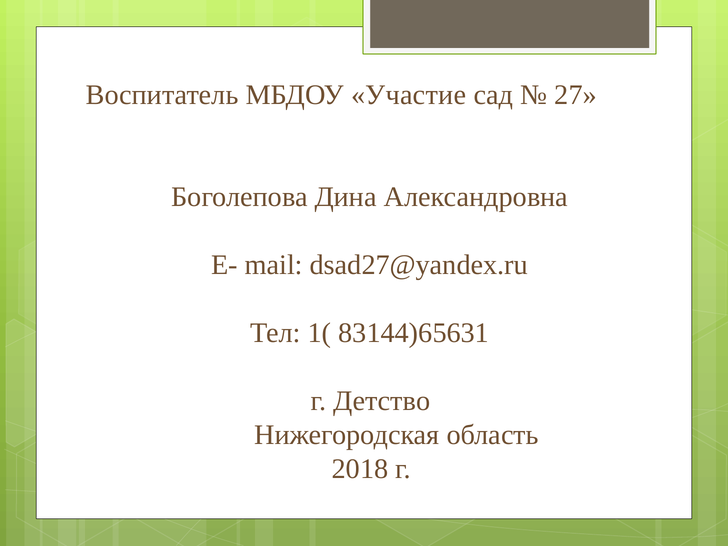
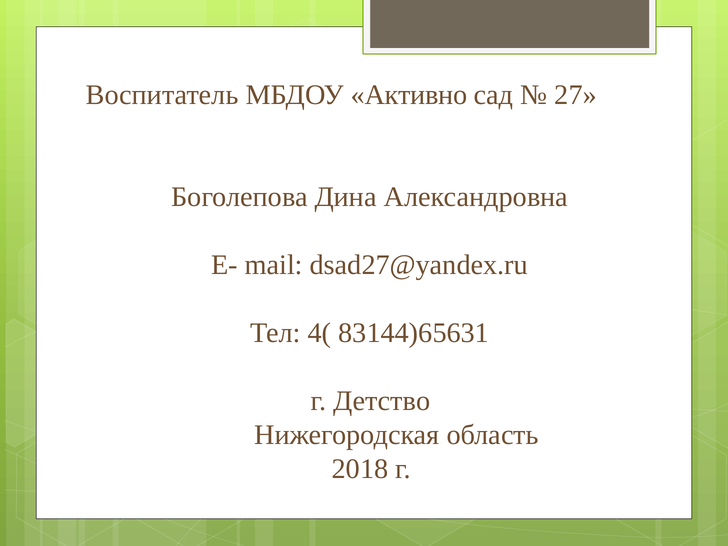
Участие: Участие -> Активно
1(: 1( -> 4(
